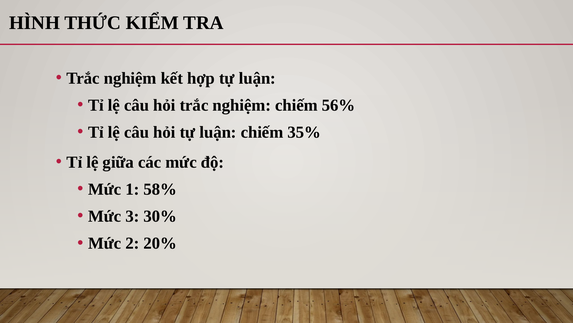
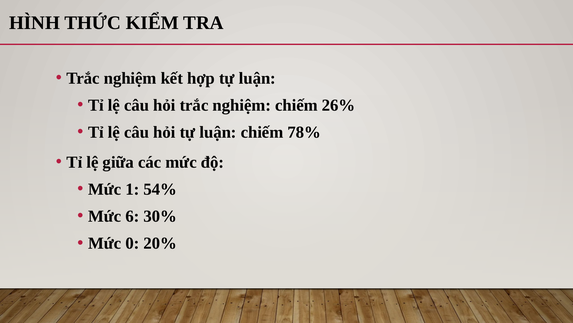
56%: 56% -> 26%
35%: 35% -> 78%
58%: 58% -> 54%
3: 3 -> 6
2: 2 -> 0
